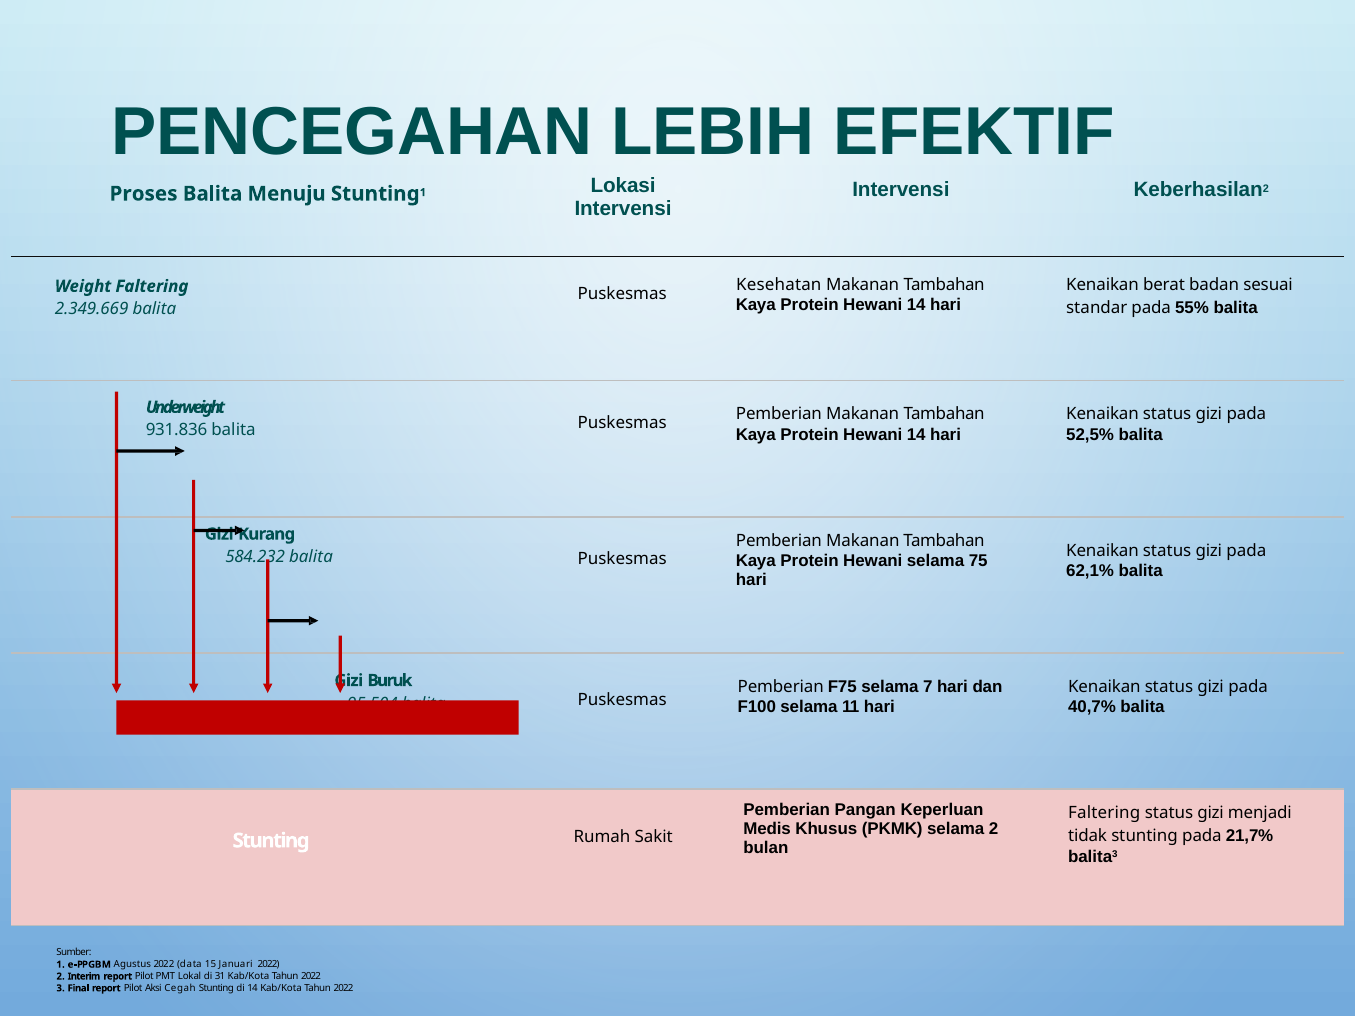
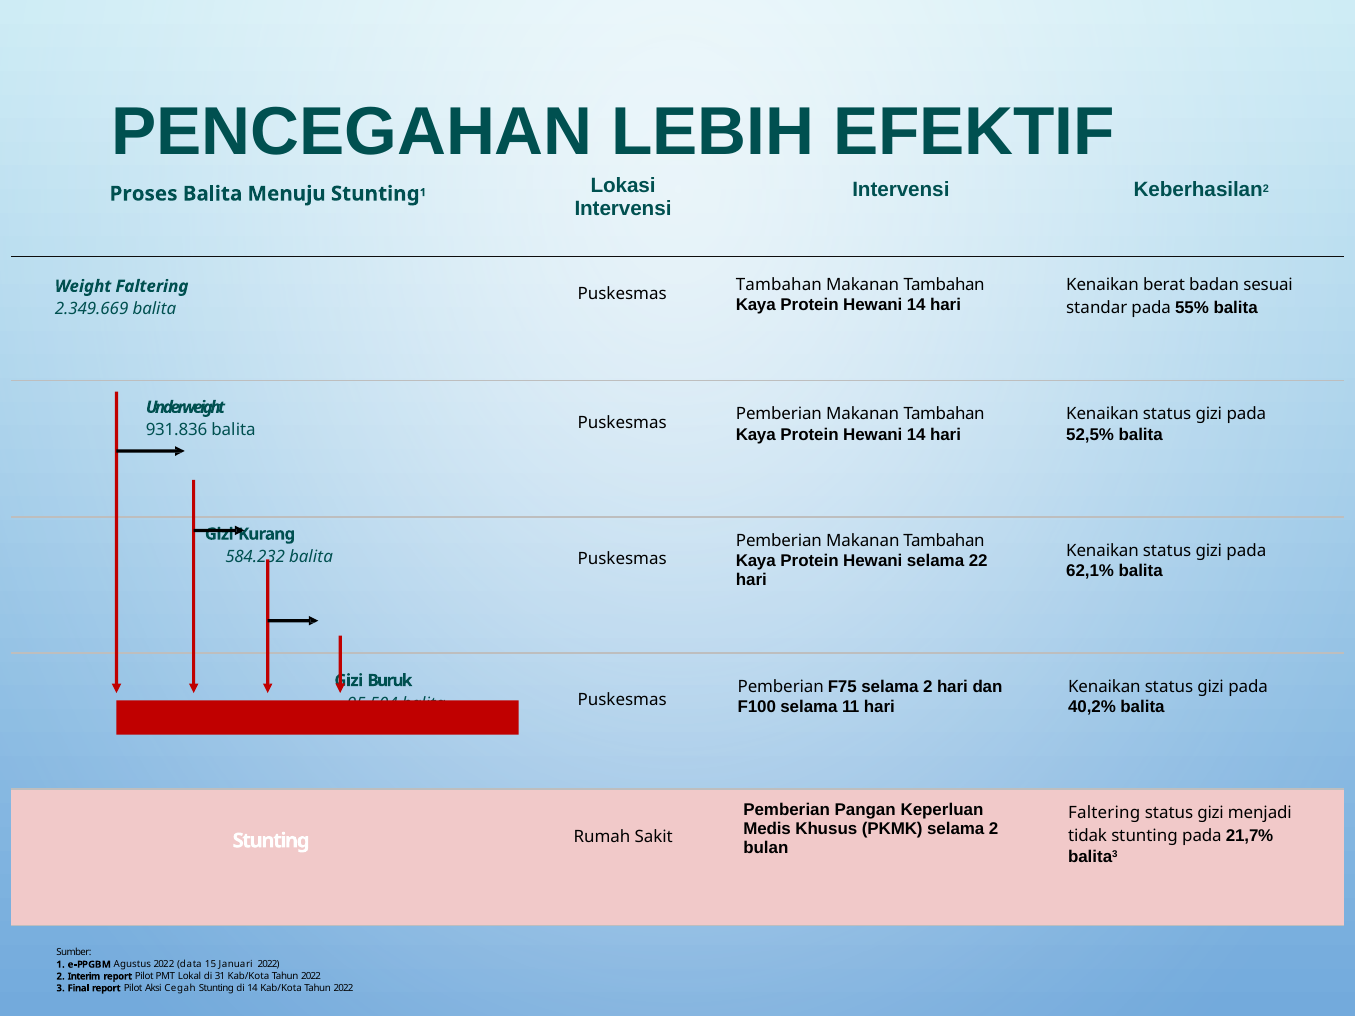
Kesehatan at (779, 285): Kesehatan -> Tambahan
75: 75 -> 22
F75 selama 7: 7 -> 2
40,7%: 40,7% -> 40,2%
